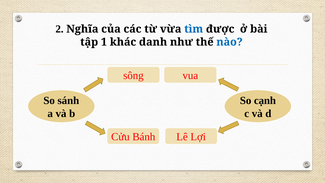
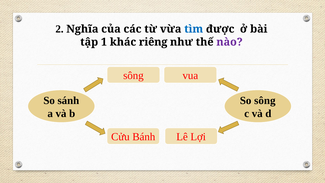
danh: danh -> riêng
nào colour: blue -> purple
So cạnh: cạnh -> sông
